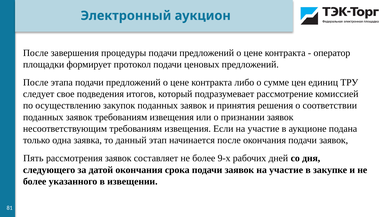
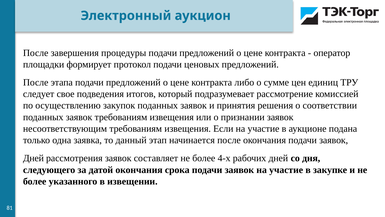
Пять at (33, 158): Пять -> Дней
9-х: 9-х -> 4-х
